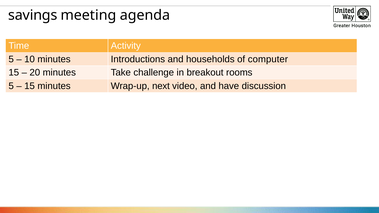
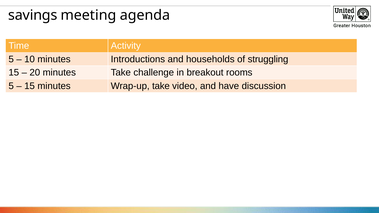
computer: computer -> struggling
Wrap-up next: next -> take
